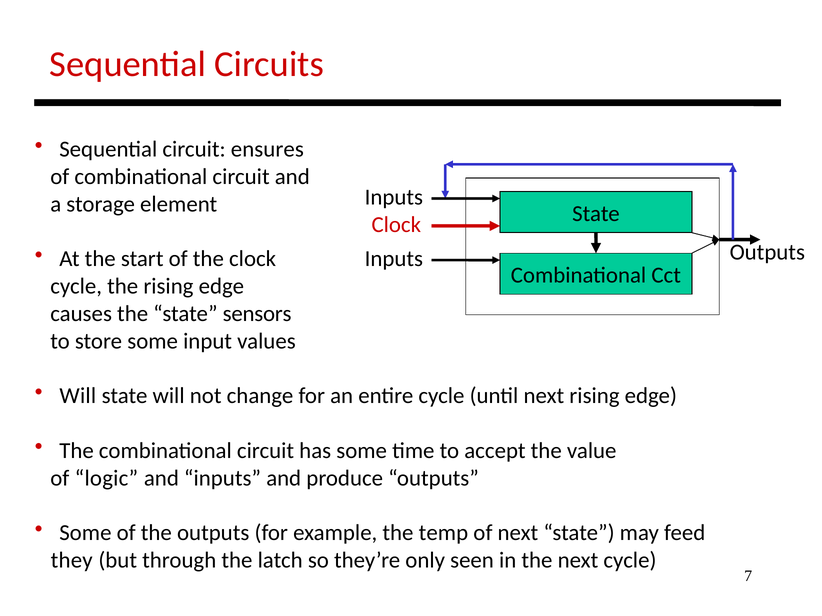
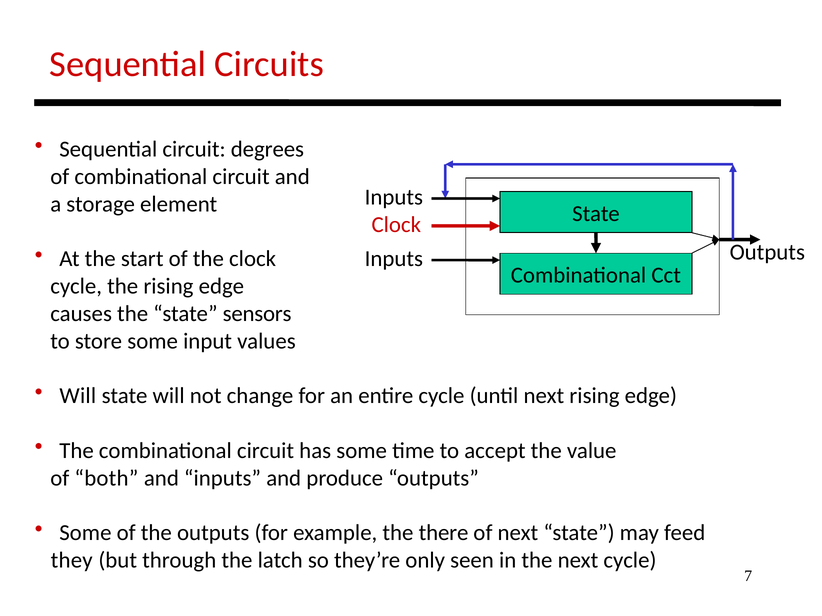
ensures: ensures -> degrees
logic: logic -> both
temp: temp -> there
